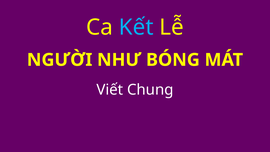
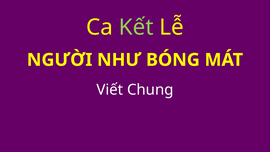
Kết colour: light blue -> light green
